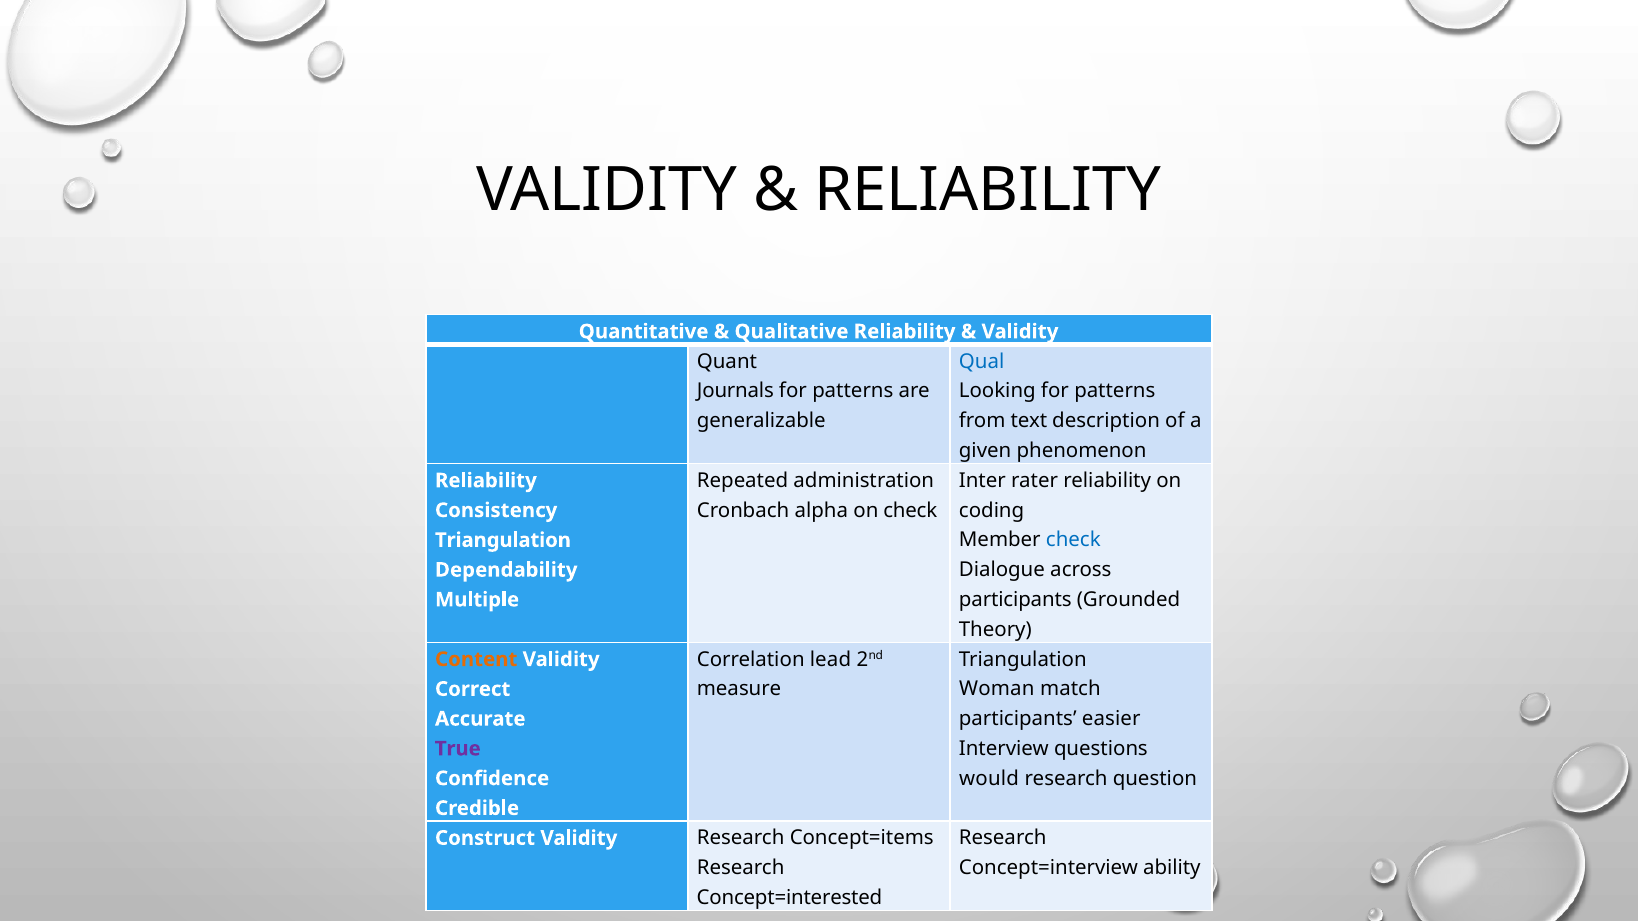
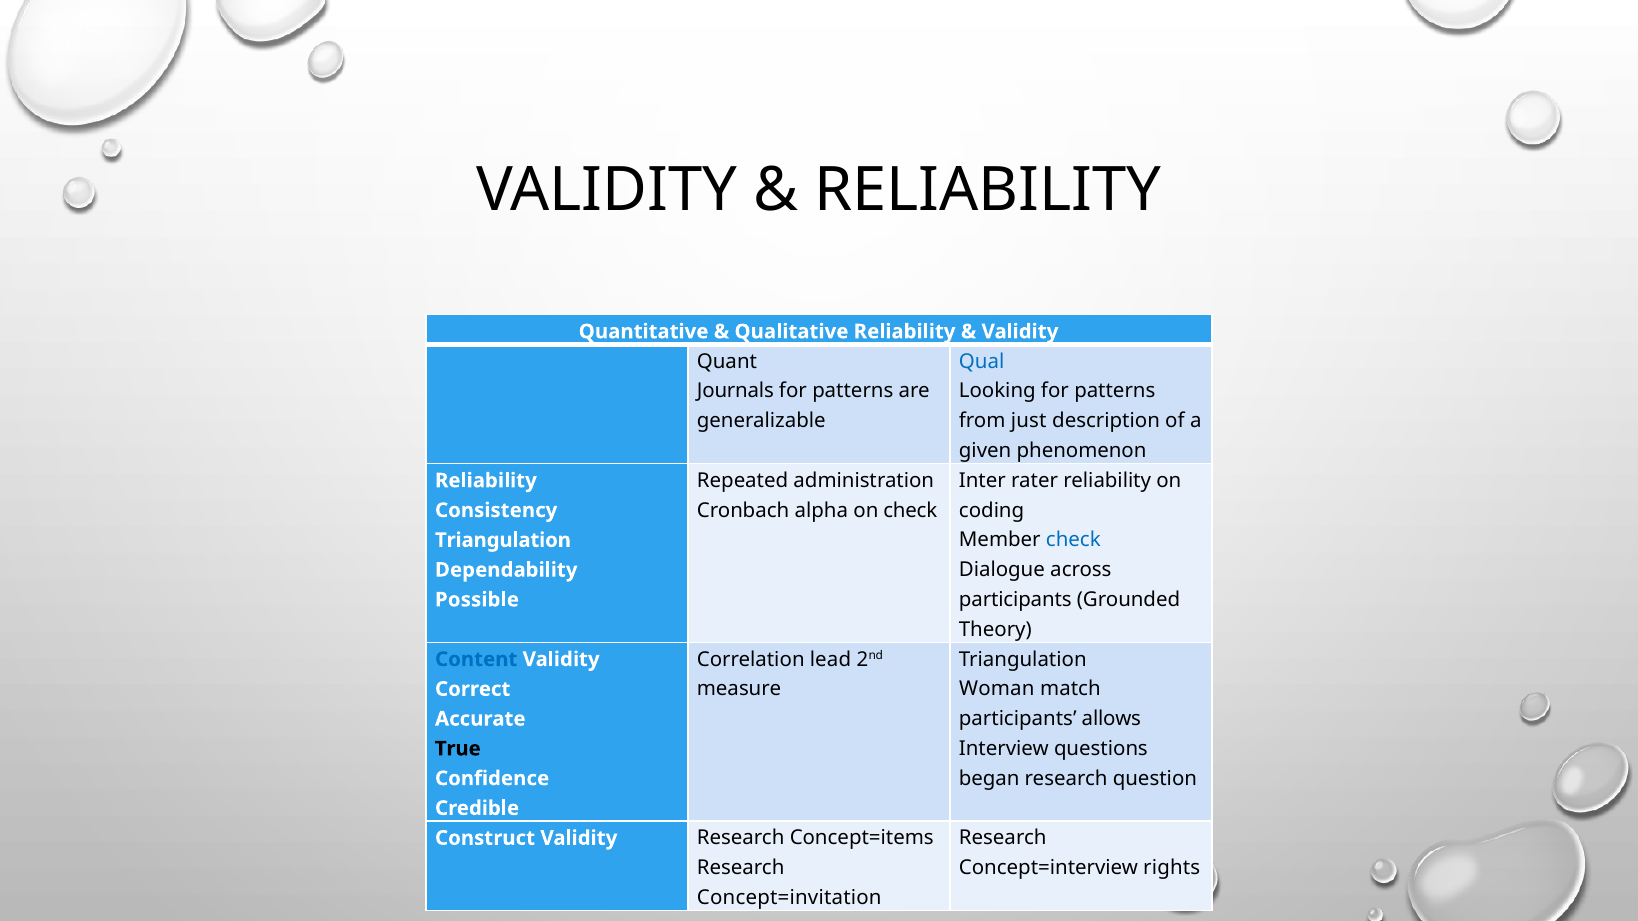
text: text -> just
Multiple: Multiple -> Possible
Content colour: orange -> blue
easier: easier -> allows
True colour: purple -> black
would: would -> began
ability: ability -> rights
Concept=interested: Concept=interested -> Concept=invitation
